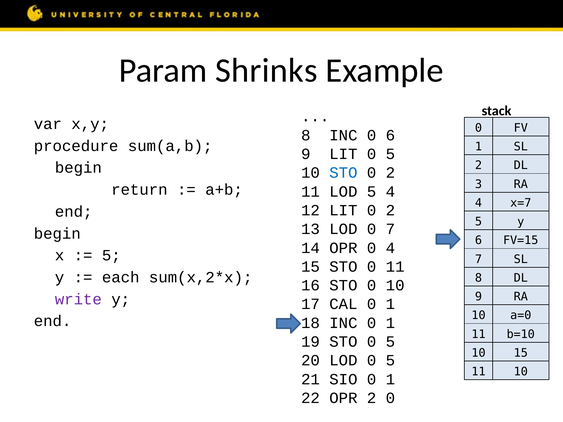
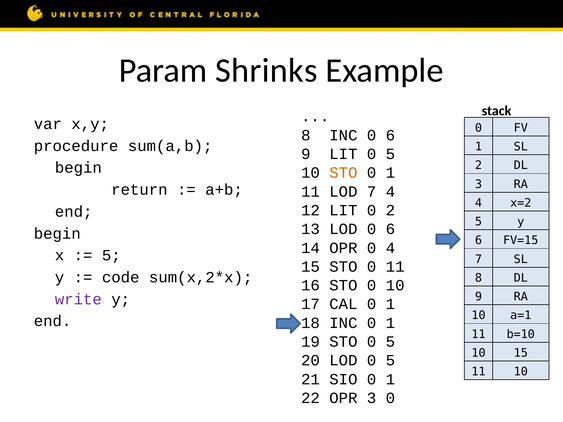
STO at (343, 173) colour: blue -> orange
2 at (390, 173): 2 -> 1
LOD 5: 5 -> 7
x=7: x=7 -> x=2
LOD 0 7: 7 -> 6
each: each -> code
a=0: a=0 -> a=1
OPR 2: 2 -> 3
